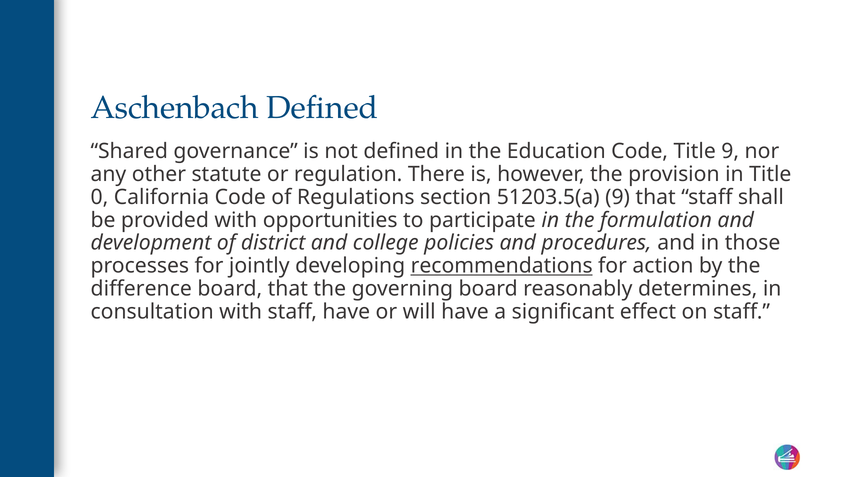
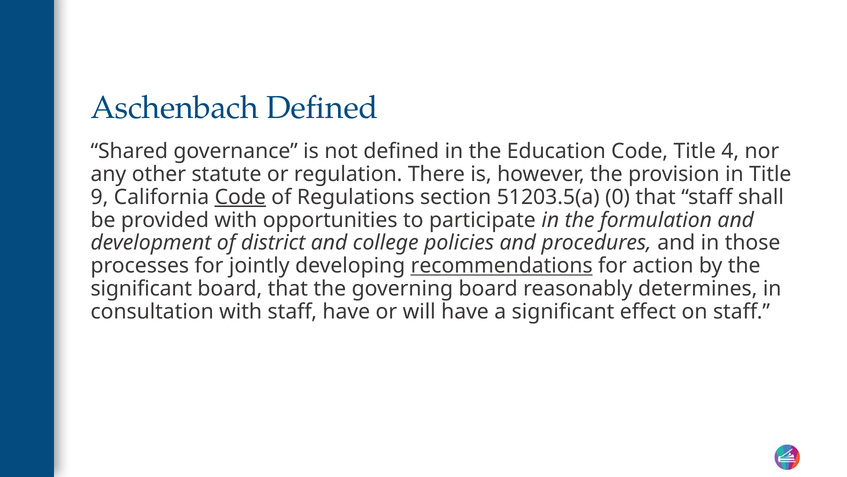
Title 9: 9 -> 4
0: 0 -> 9
Code at (240, 197) underline: none -> present
51203.5(a 9: 9 -> 0
difference at (141, 288): difference -> significant
